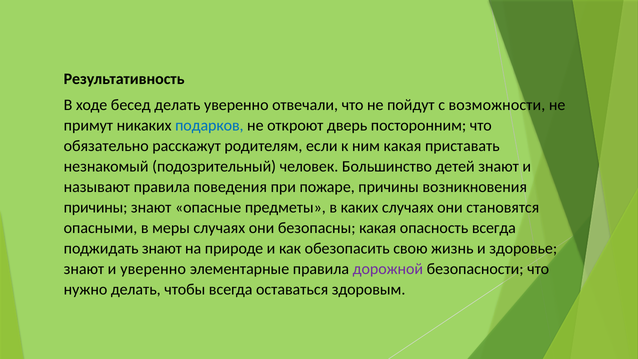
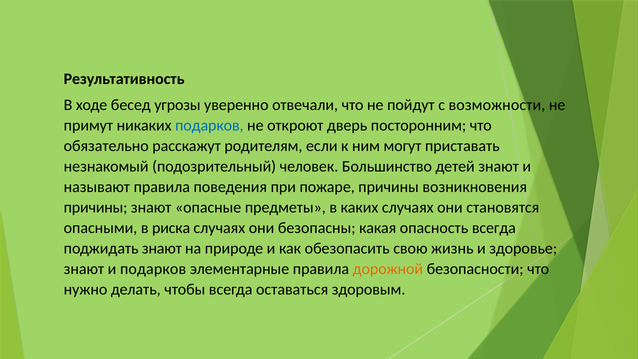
бесед делать: делать -> угрозы
ним какая: какая -> могут
меры: меры -> риска
и уверенно: уверенно -> подарков
дорожной colour: purple -> orange
